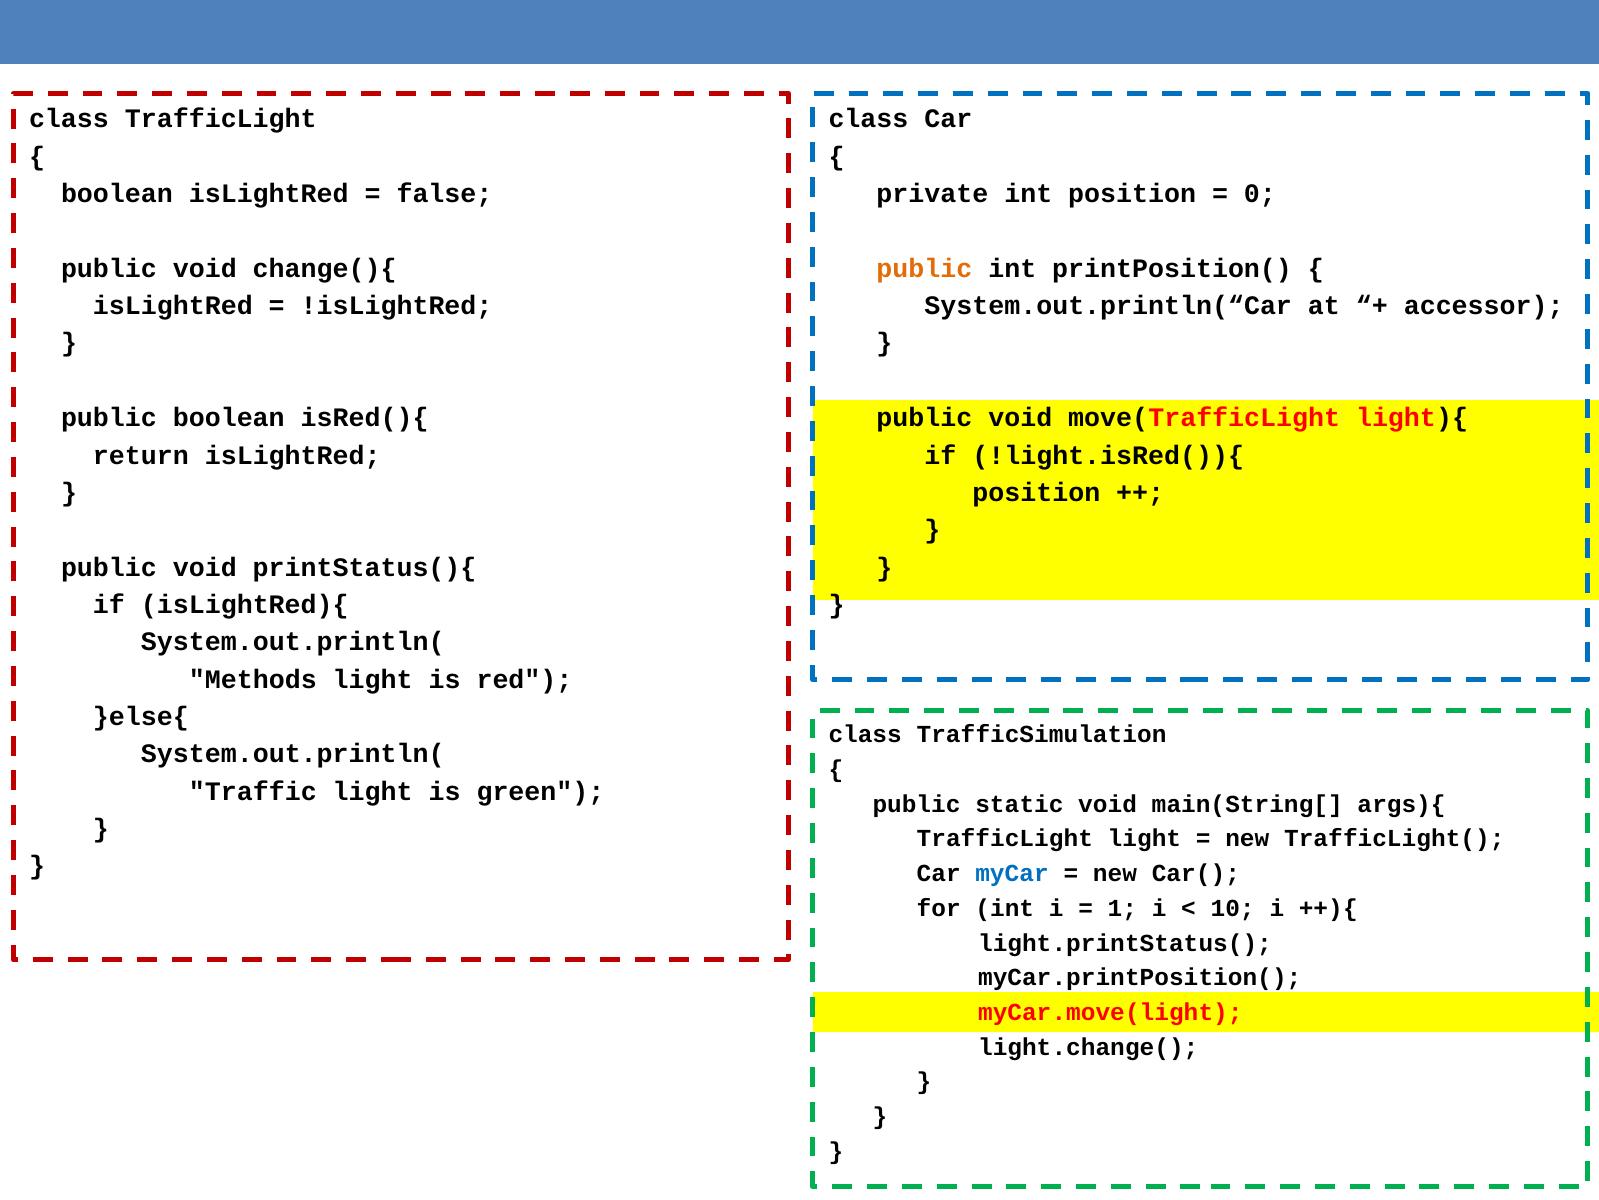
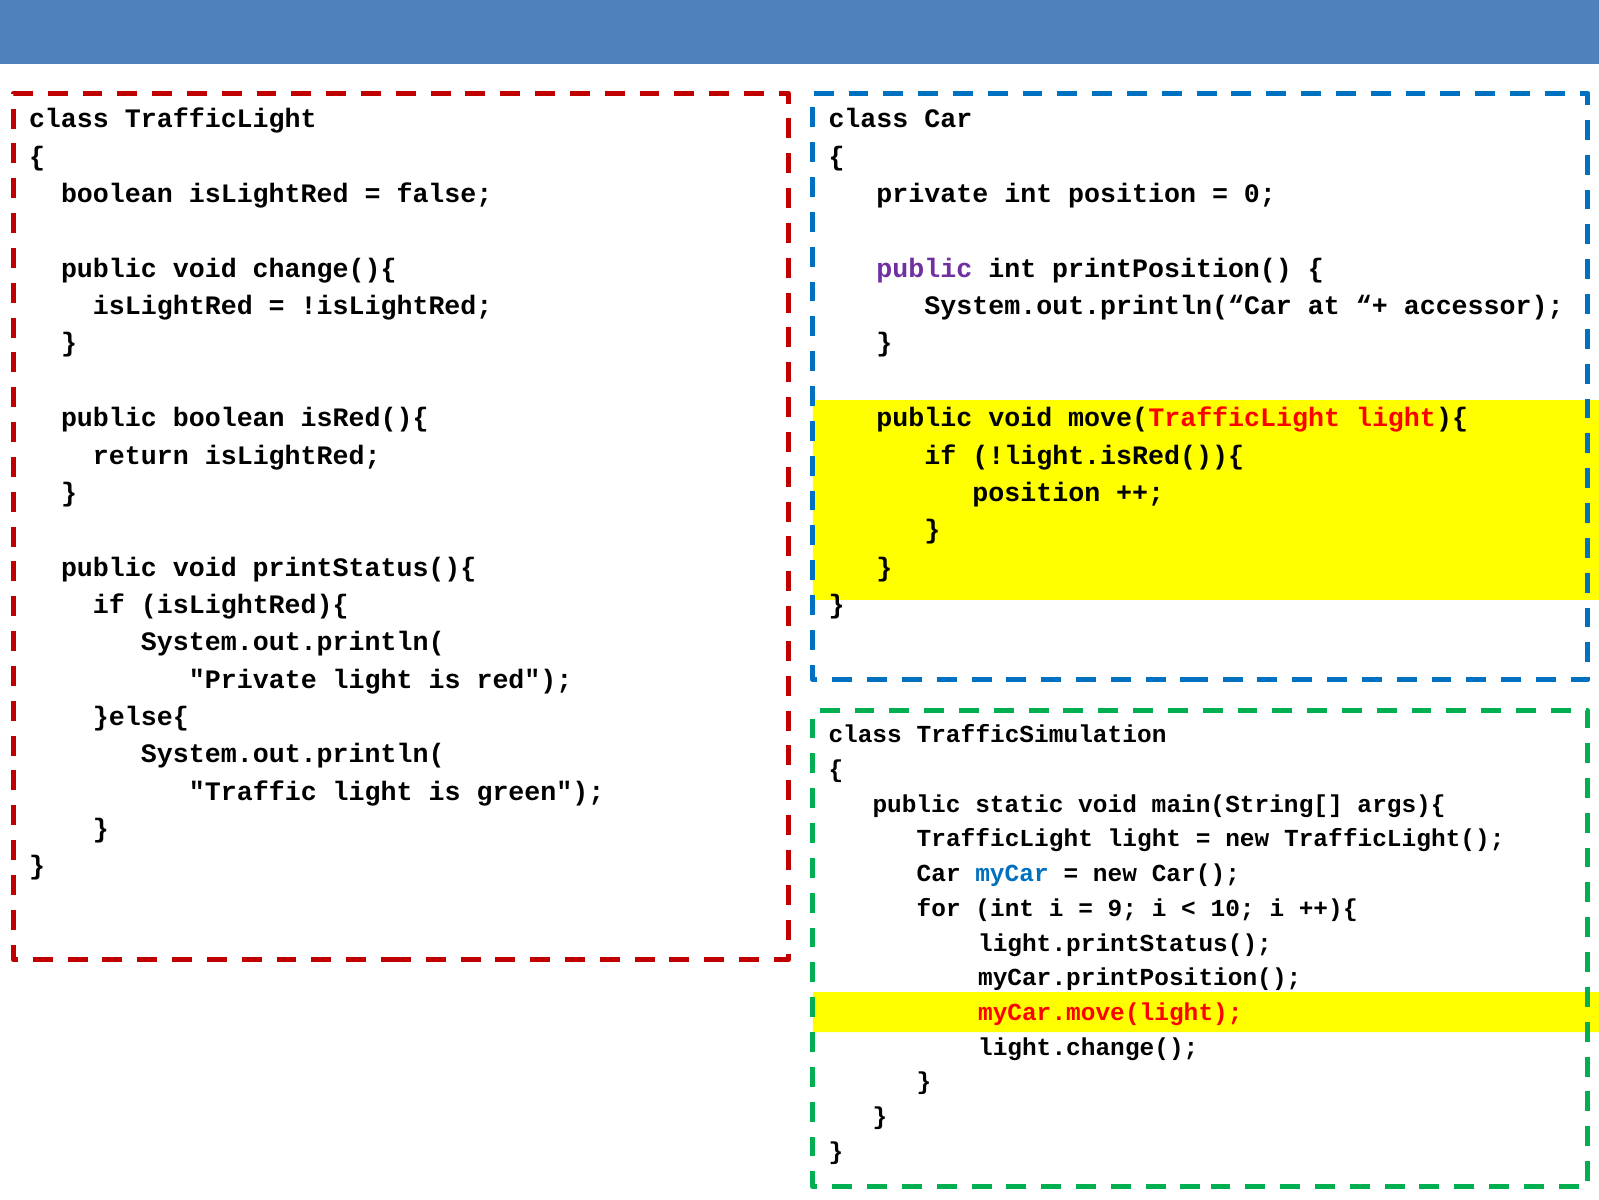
public at (924, 268) colour: orange -> purple
Methods at (253, 679): Methods -> Private
1: 1 -> 9
